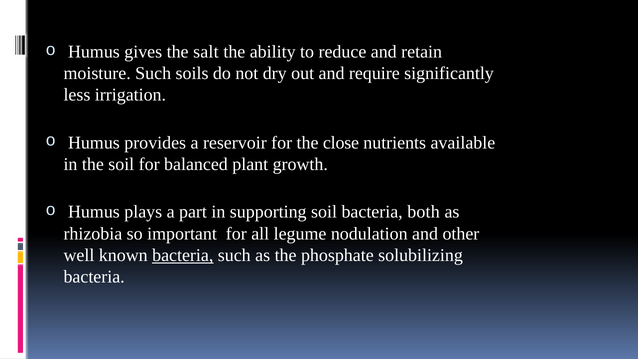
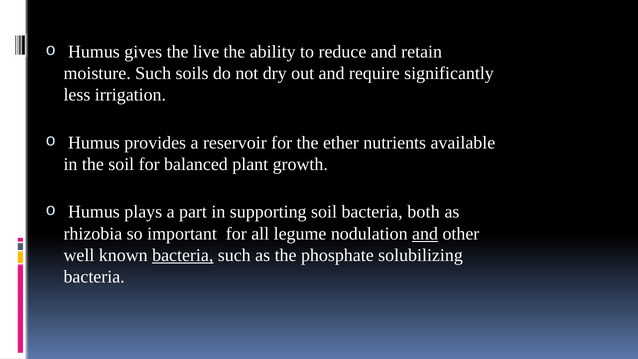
salt: salt -> live
close: close -> ether
and at (425, 234) underline: none -> present
